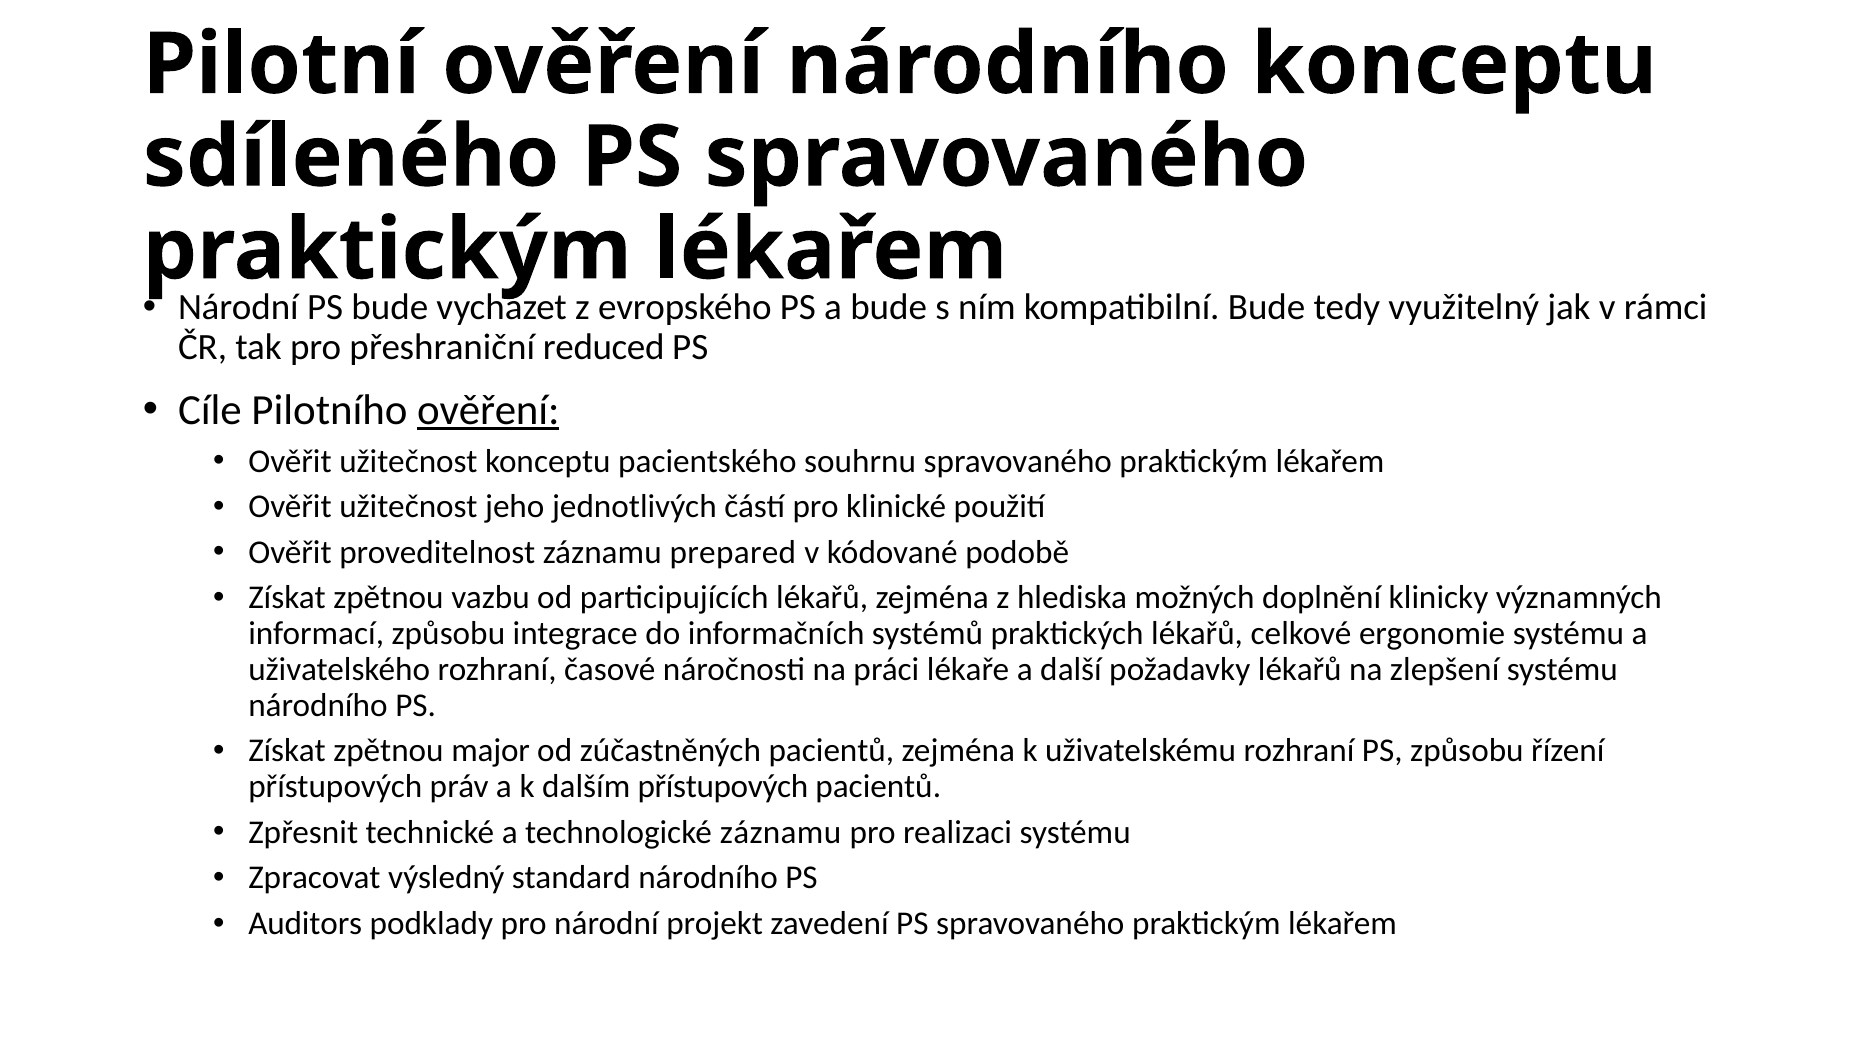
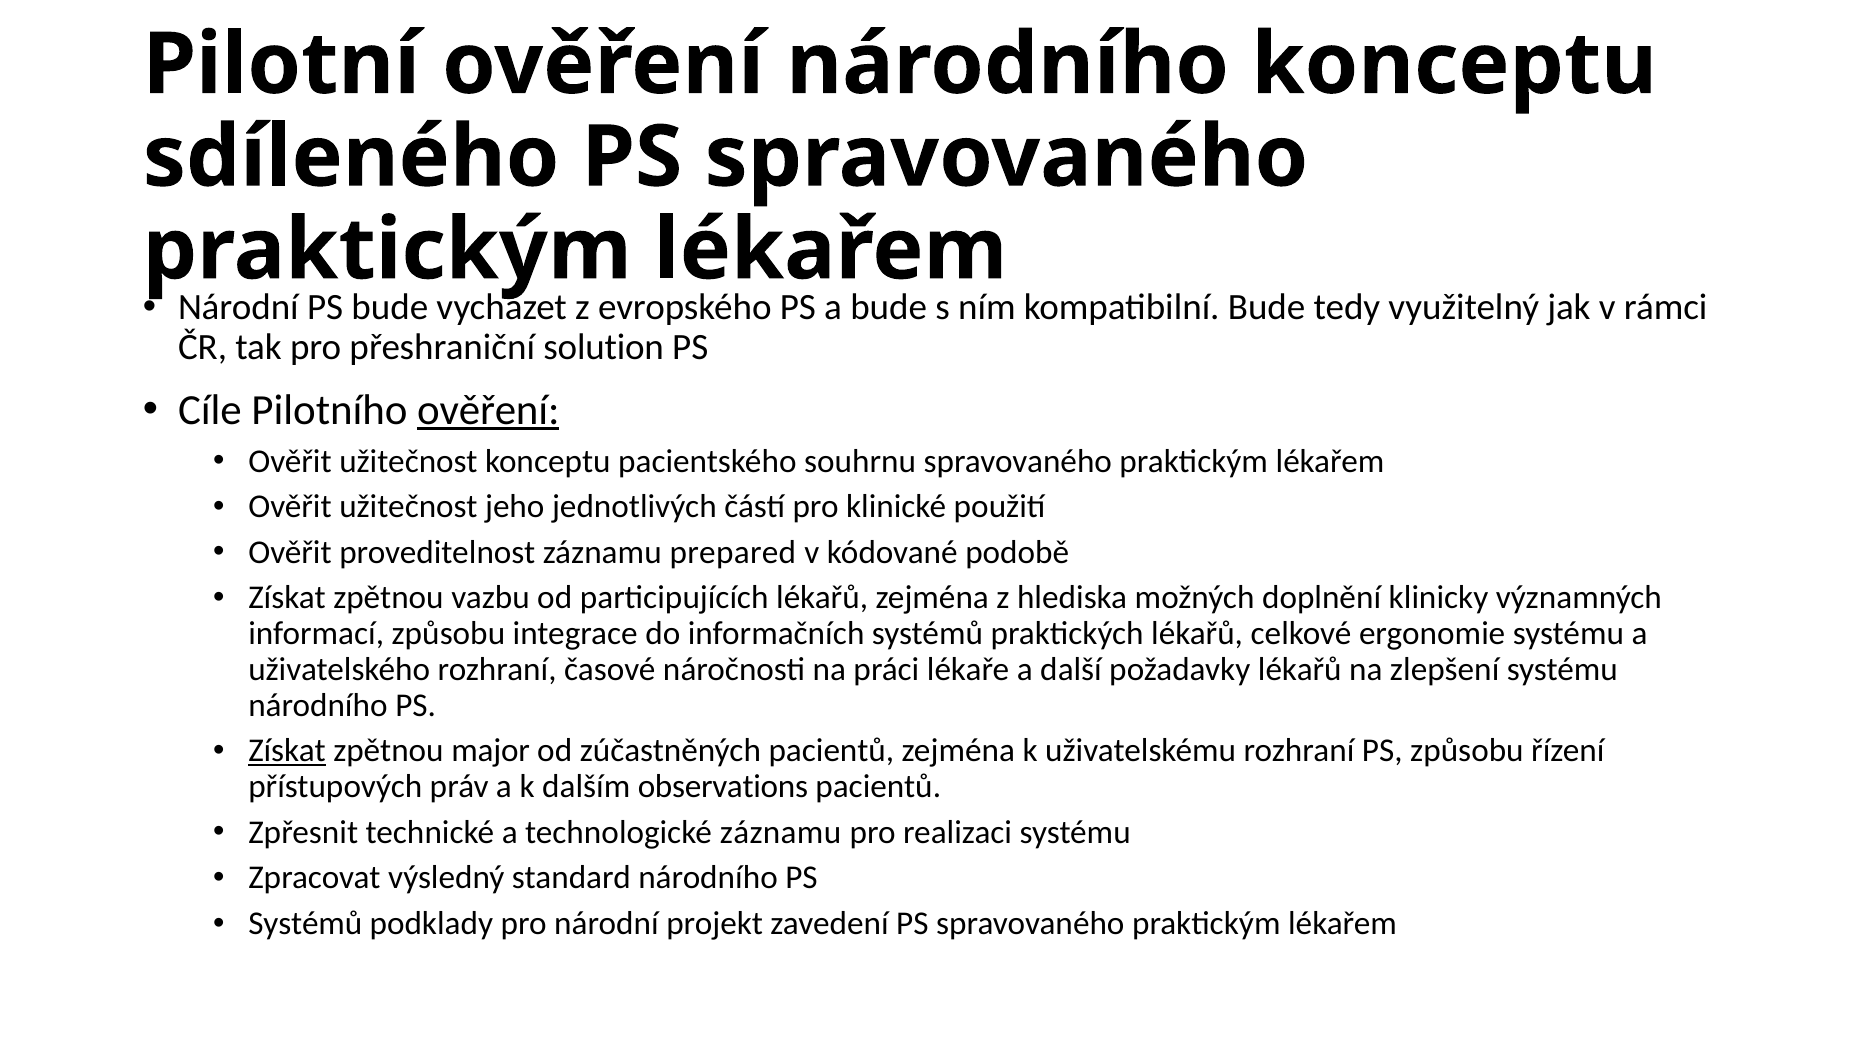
reduced: reduced -> solution
Získat at (287, 751) underline: none -> present
dalším přístupových: přístupových -> observations
Auditors at (305, 924): Auditors -> Systémů
